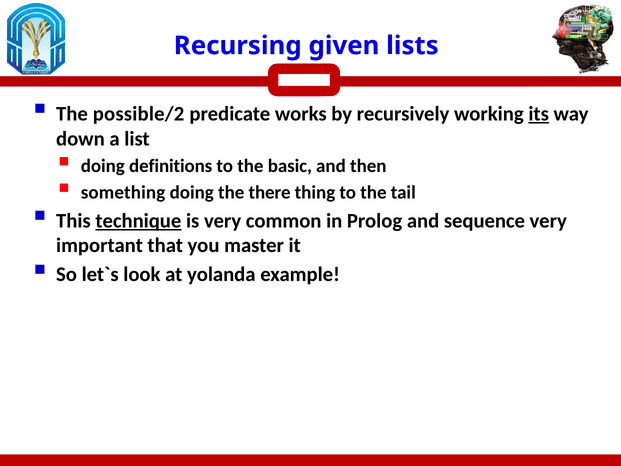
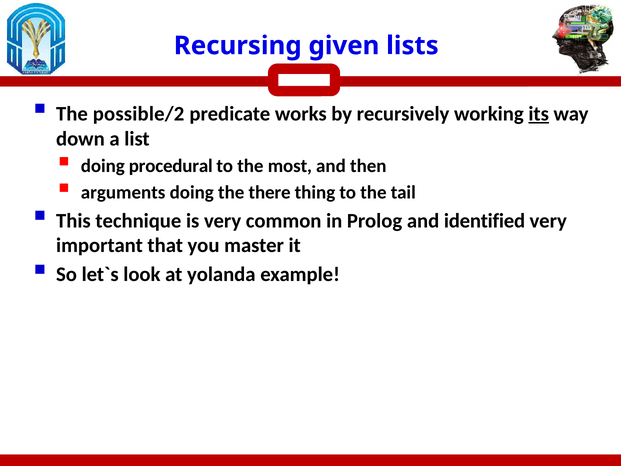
definitions: definitions -> procedural
basic: basic -> most
something: something -> arguments
technique underline: present -> none
sequence: sequence -> identified
